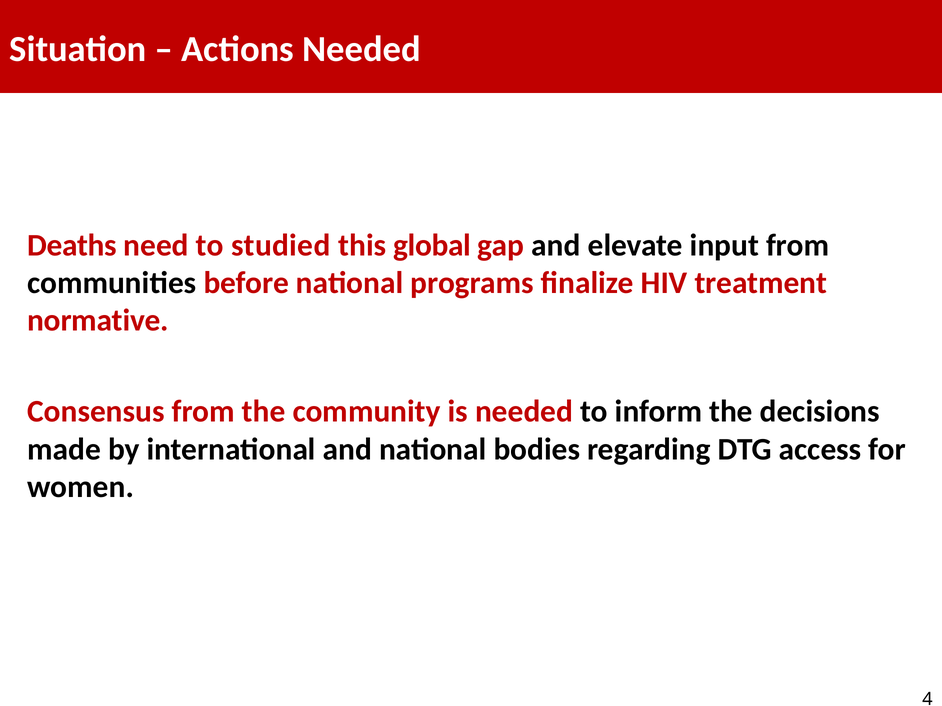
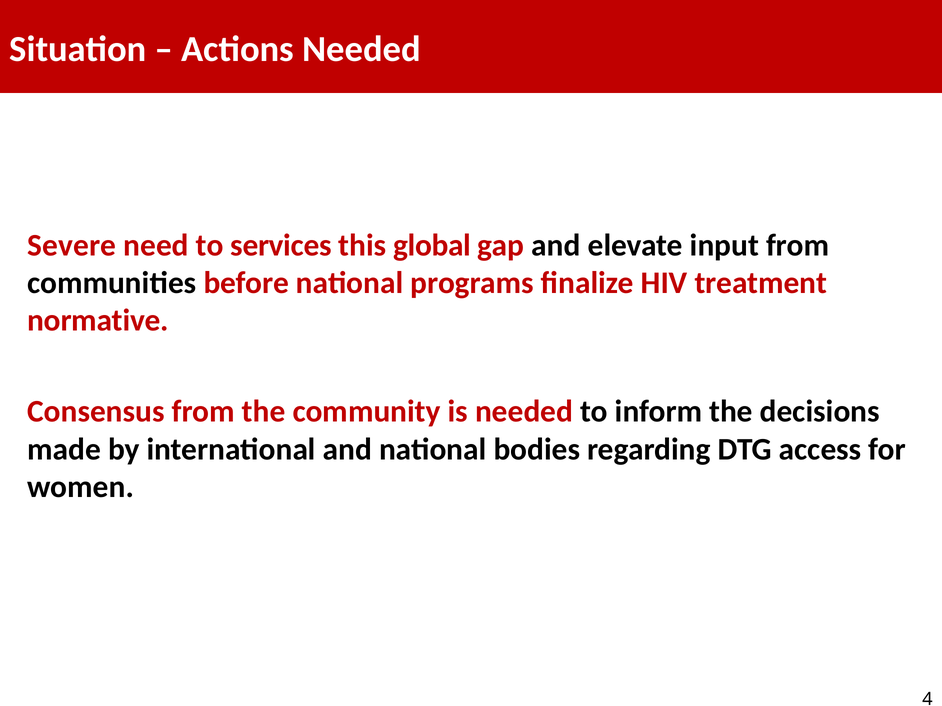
Deaths: Deaths -> Severe
studied: studied -> services
